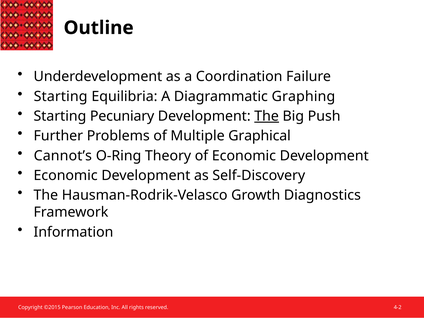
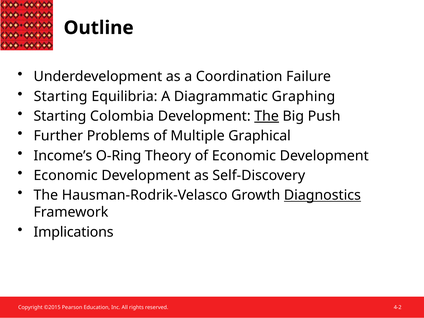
Pecuniary: Pecuniary -> Colombia
Cannot’s: Cannot’s -> Income’s
Diagnostics underline: none -> present
Information: Information -> Implications
